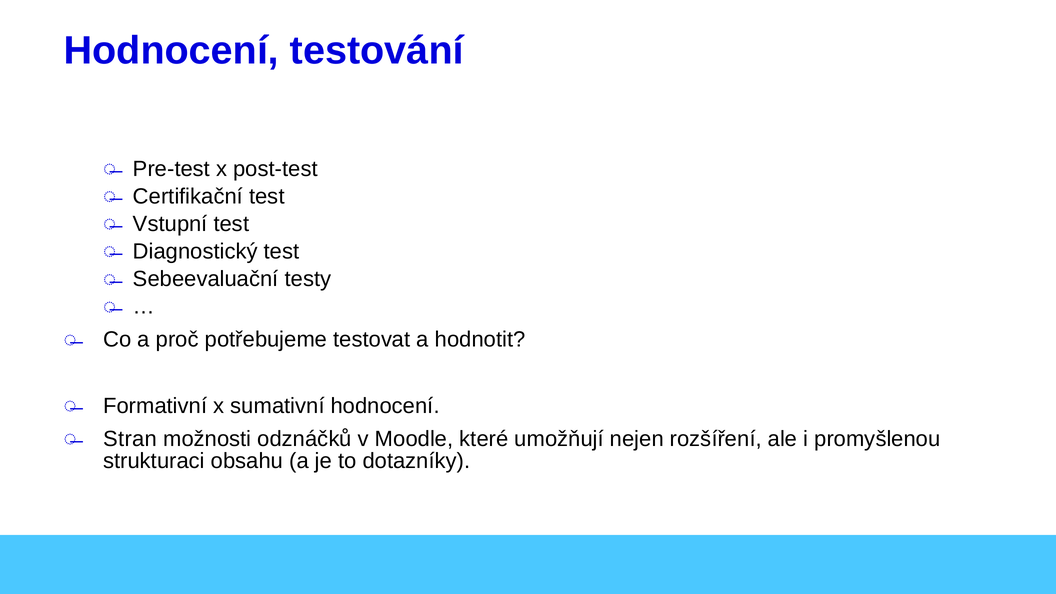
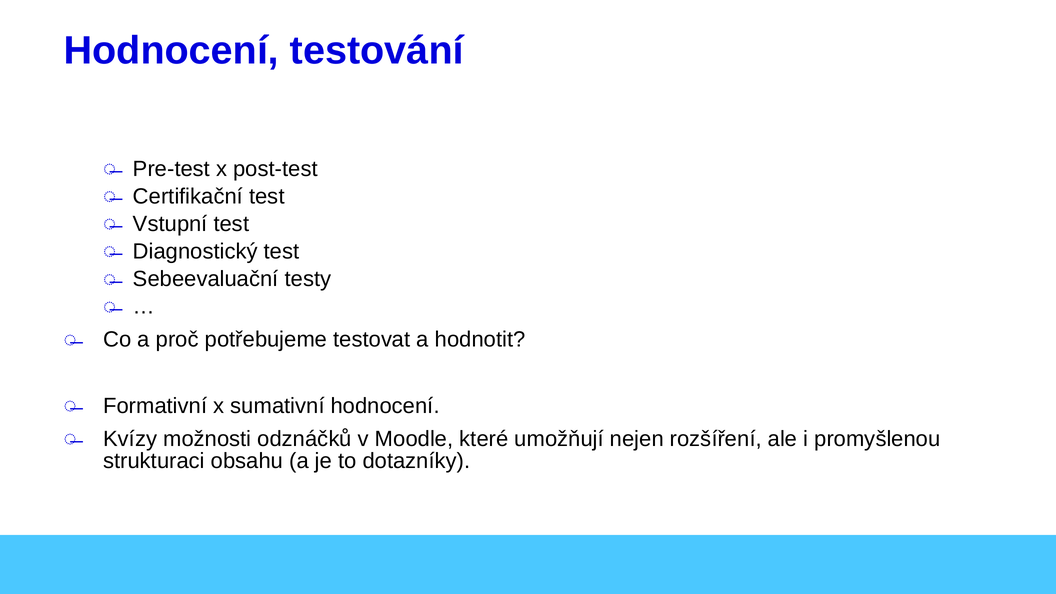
Stran: Stran -> Kvízy
